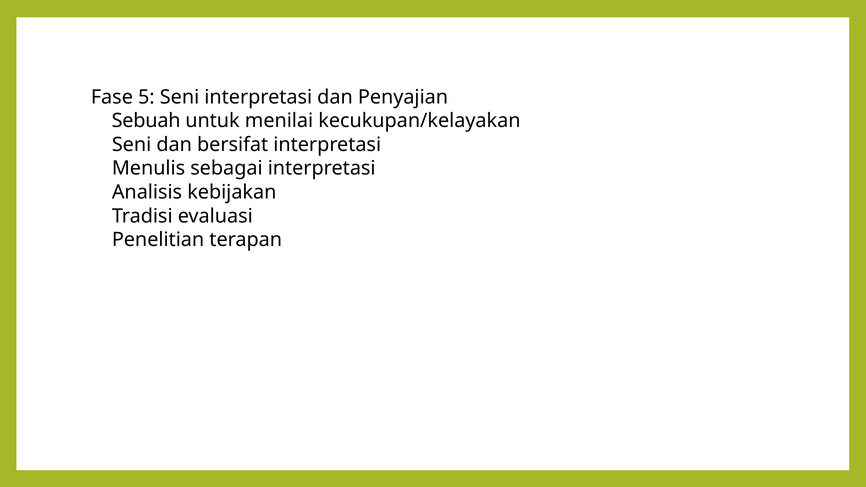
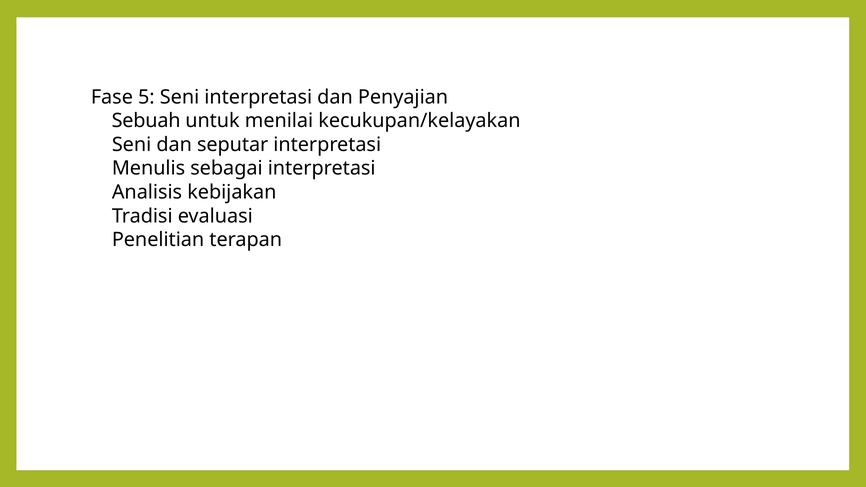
bersifat: bersifat -> seputar
